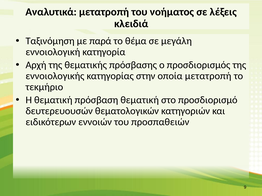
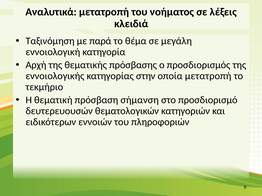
πρόσβαση θεματική: θεματική -> σήμανση
προσπαθειών: προσπαθειών -> πληροφοριών
